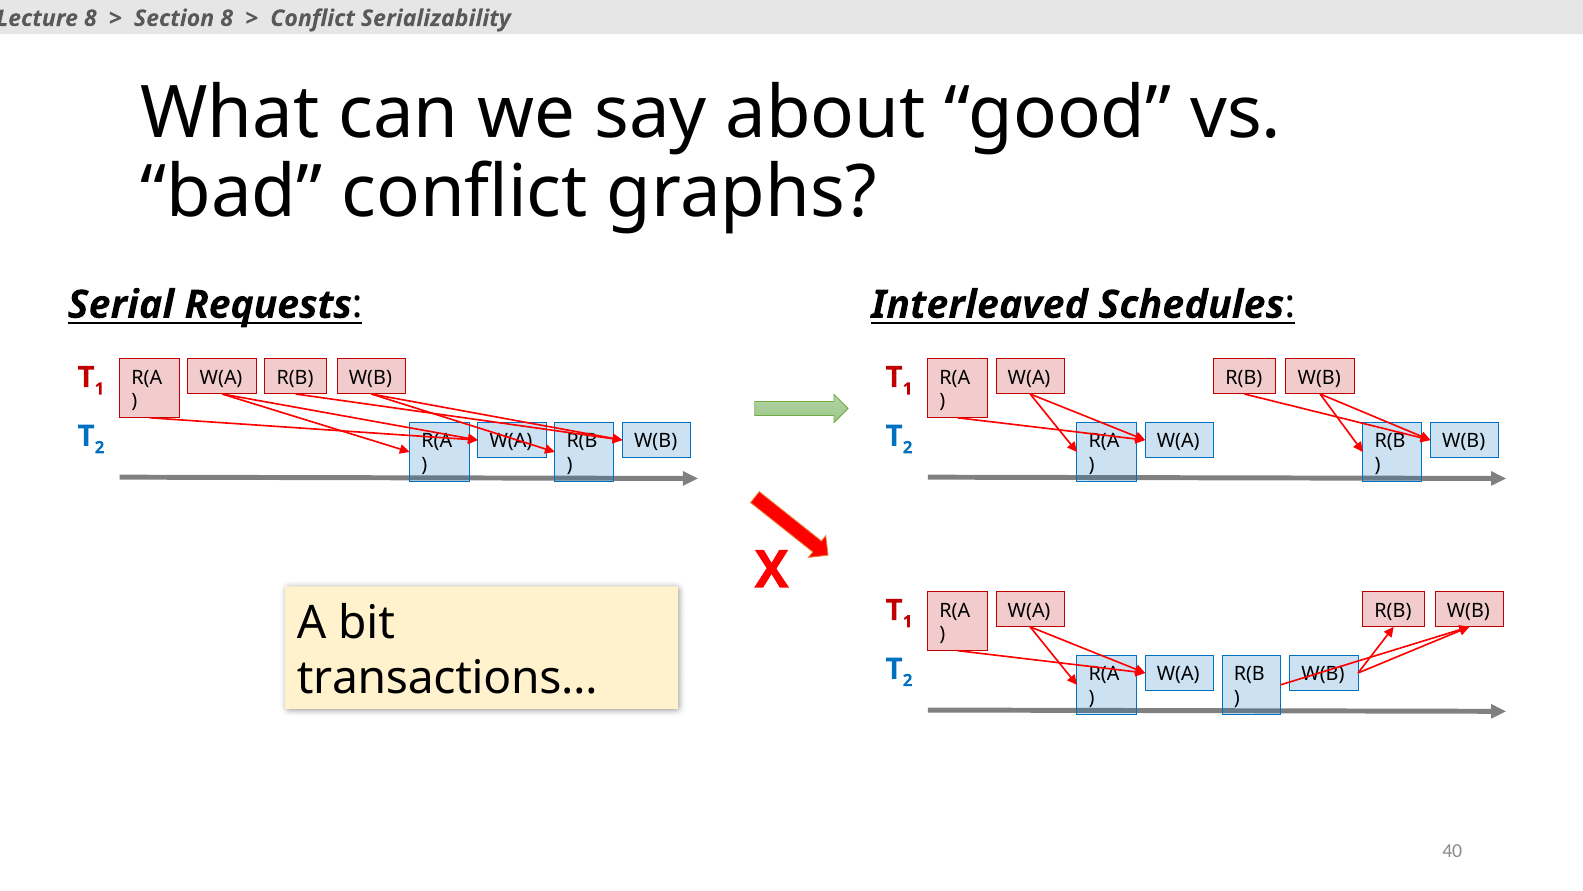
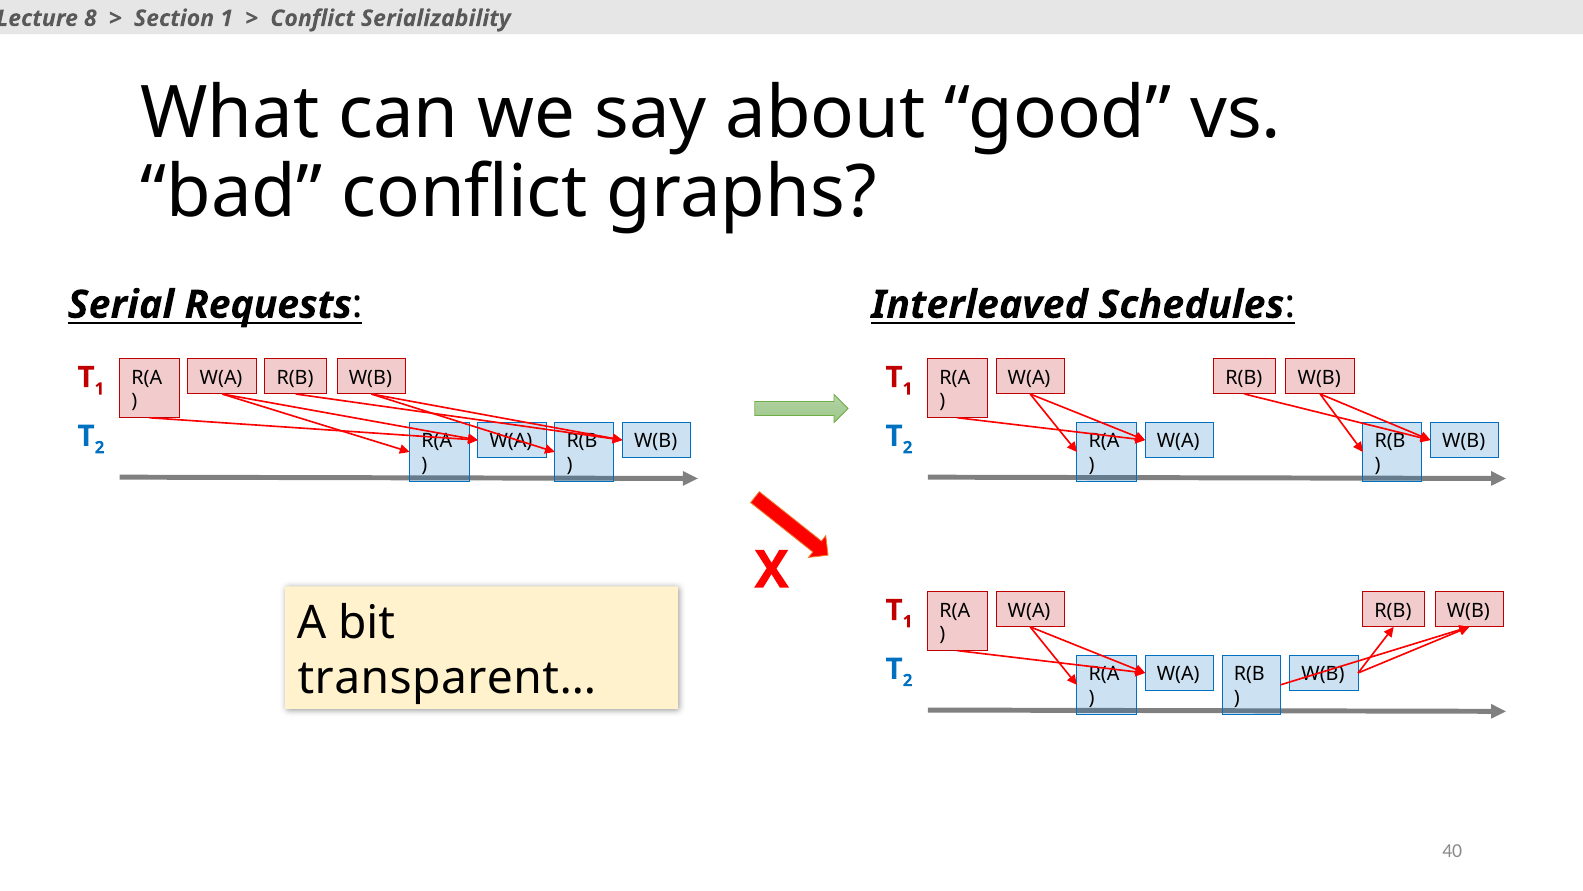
Section 8: 8 -> 1
transactions…: transactions… -> transparent…
